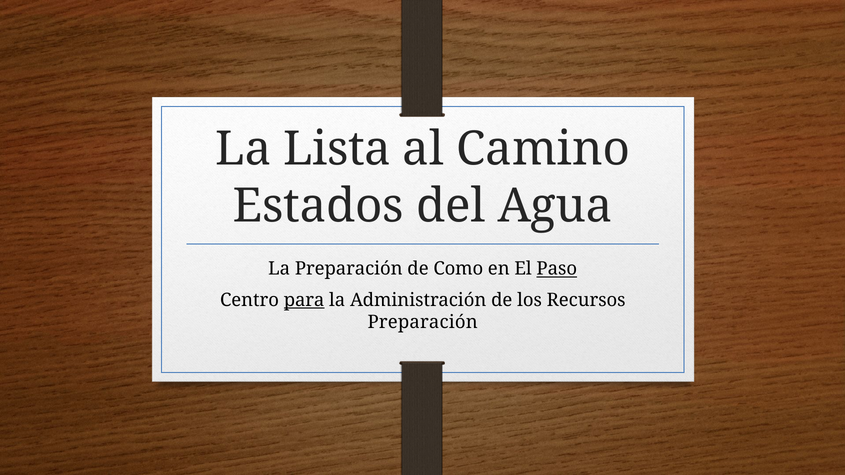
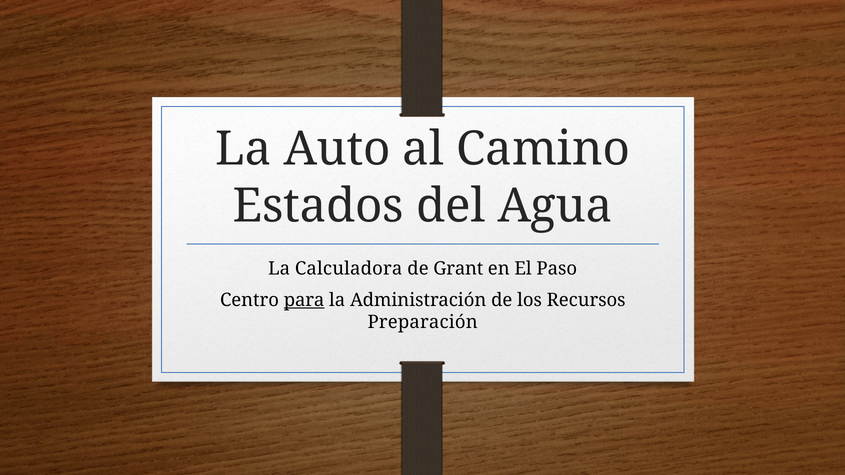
Lista: Lista -> Auto
La Preparación: Preparación -> Calculadora
Como: Como -> Grant
Paso underline: present -> none
